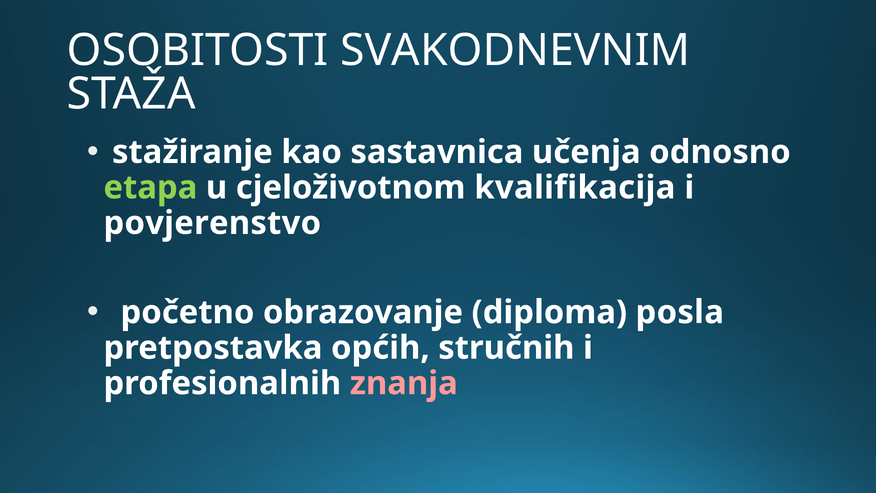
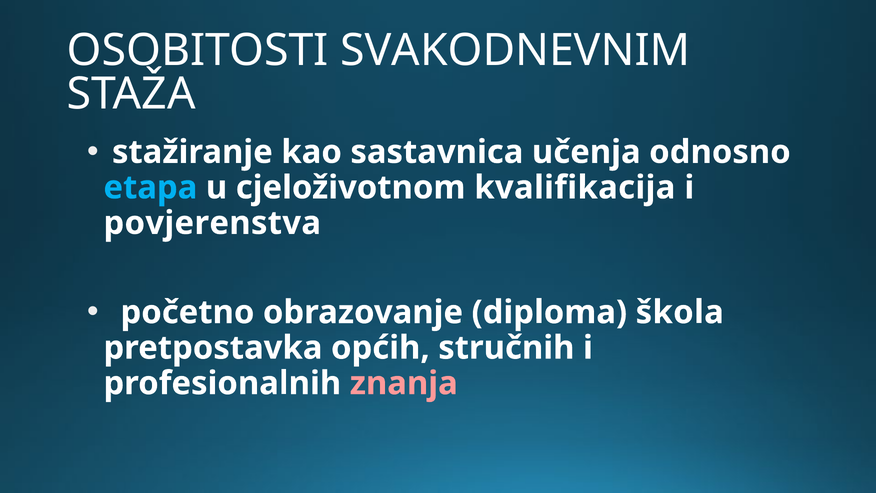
etapa colour: light green -> light blue
povjerenstvo: povjerenstvo -> povjerenstva
posla: posla -> škola
